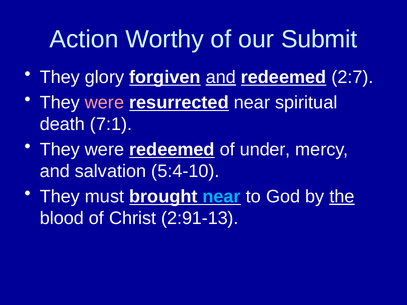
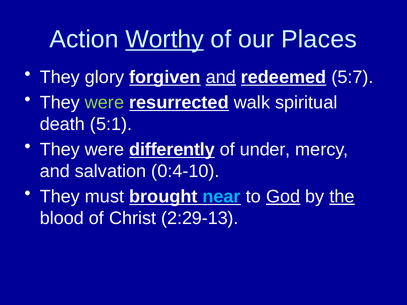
Worthy underline: none -> present
Submit: Submit -> Places
2:7: 2:7 -> 5:7
were at (104, 103) colour: pink -> light green
resurrected near: near -> walk
7:1: 7:1 -> 5:1
were redeemed: redeemed -> differently
5:4-10: 5:4-10 -> 0:4-10
God underline: none -> present
2:91-13: 2:91-13 -> 2:29-13
